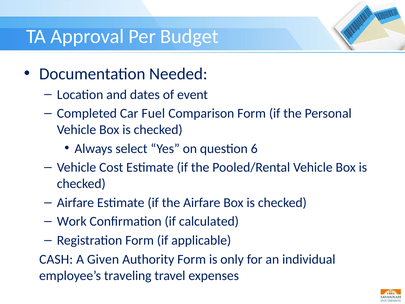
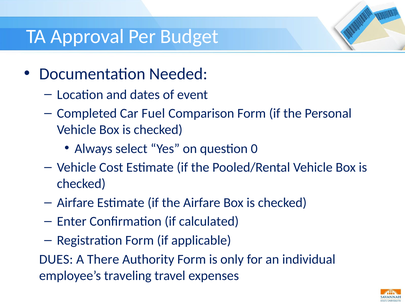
6: 6 -> 0
Work: Work -> Enter
CASH: CASH -> DUES
Given: Given -> There
